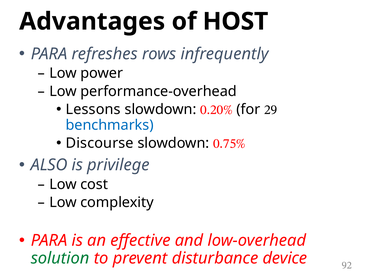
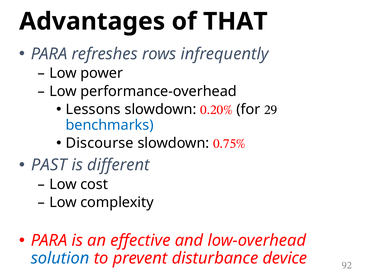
HOST: HOST -> THAT
ALSO: ALSO -> PAST
privilege: privilege -> different
solution colour: green -> blue
